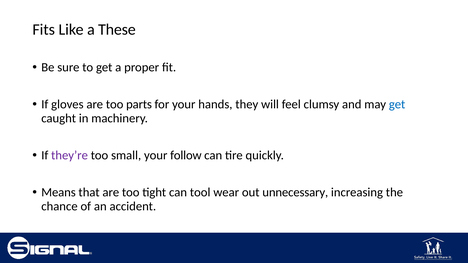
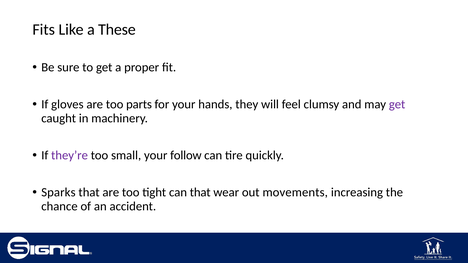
get at (397, 105) colour: blue -> purple
Means: Means -> Sparks
can tool: tool -> that
unnecessary: unnecessary -> movements
